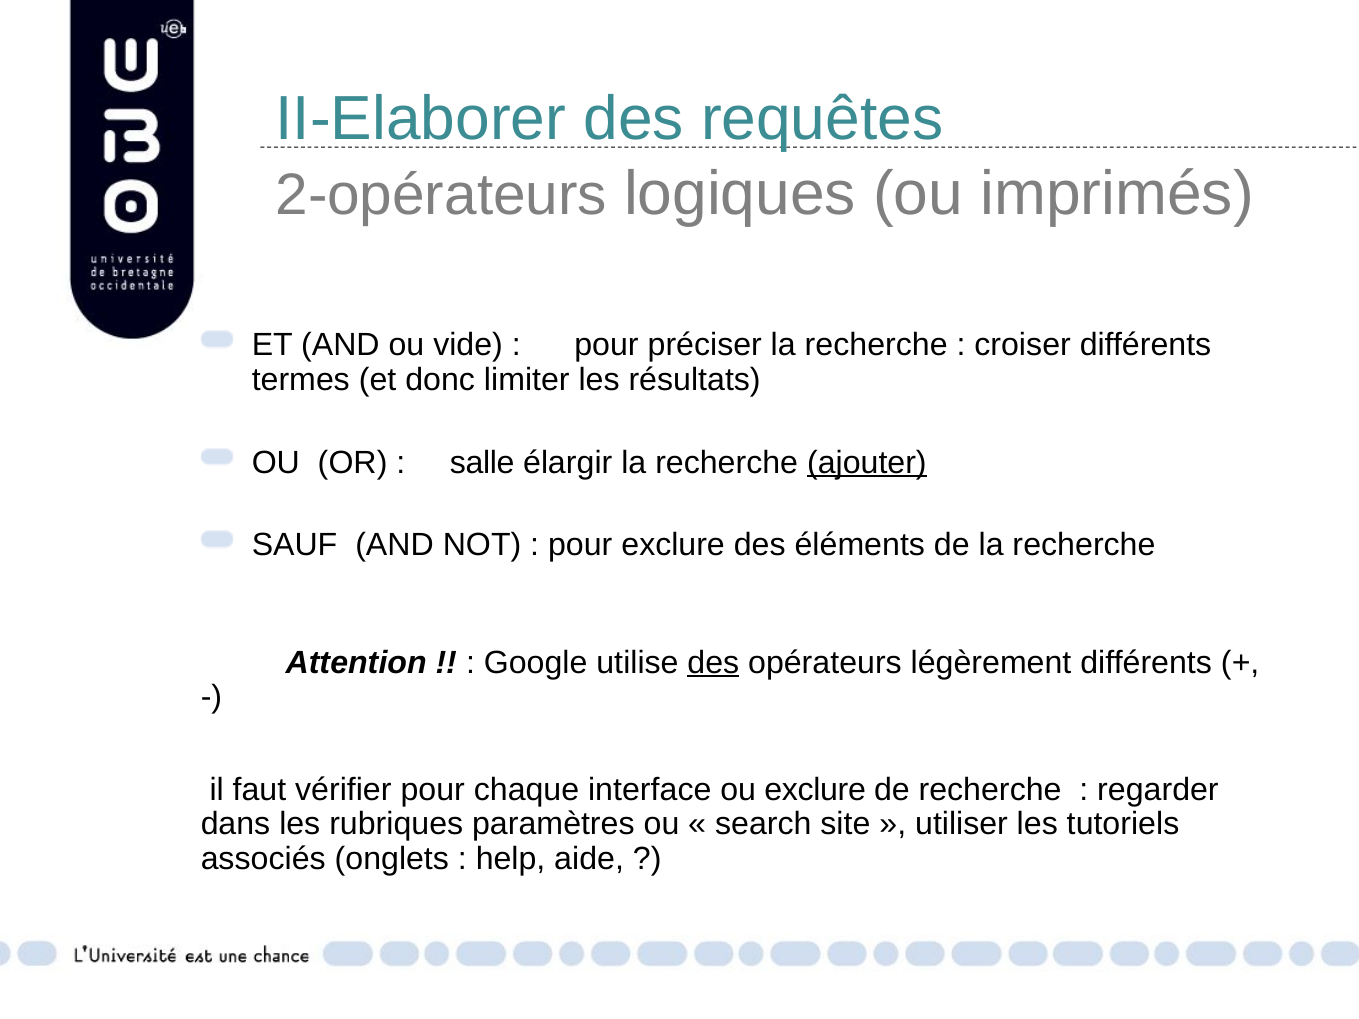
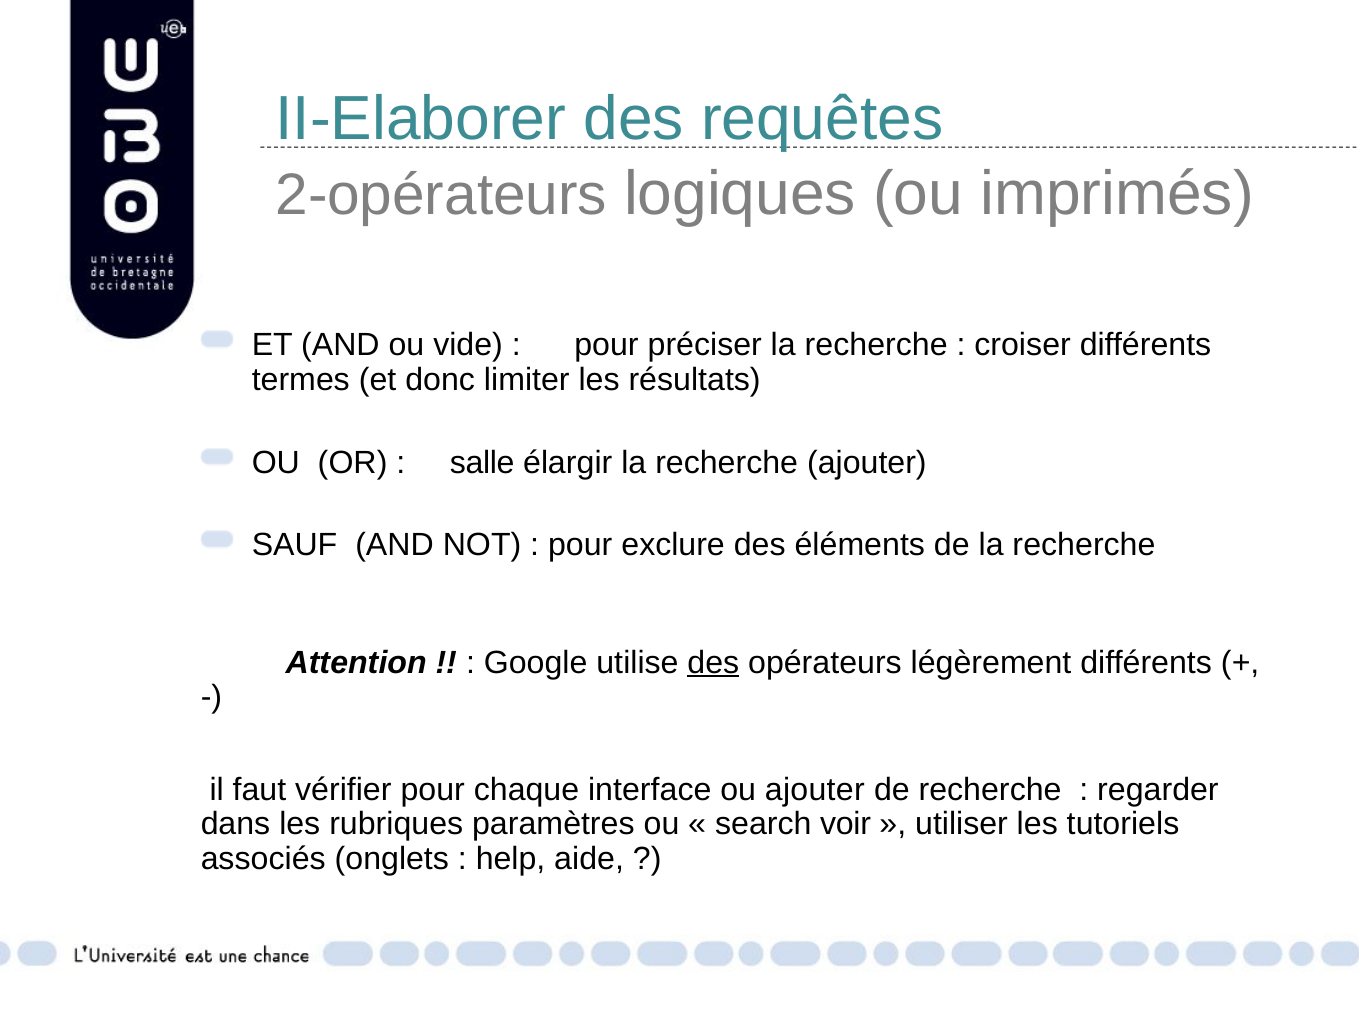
ajouter at (867, 463) underline: present -> none
ou exclure: exclure -> ajouter
site: site -> voir
